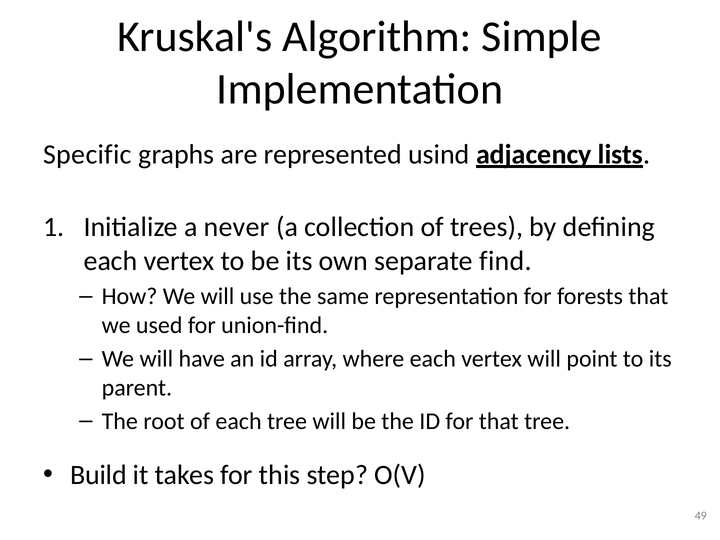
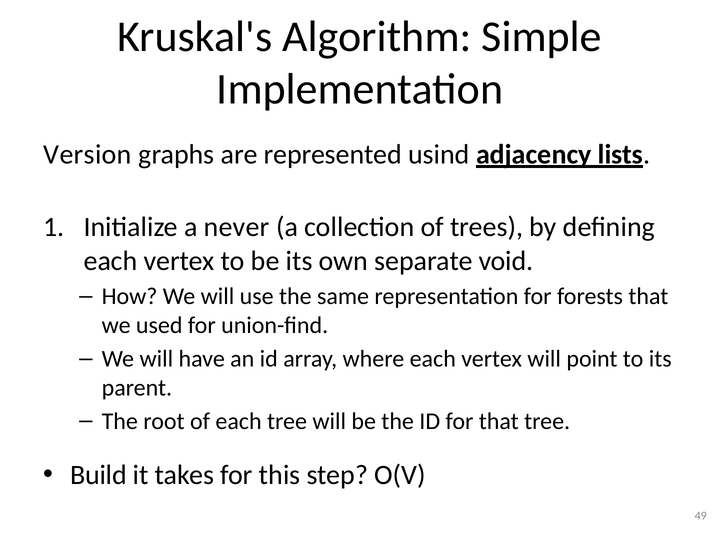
Specific: Specific -> Version
find: find -> void
